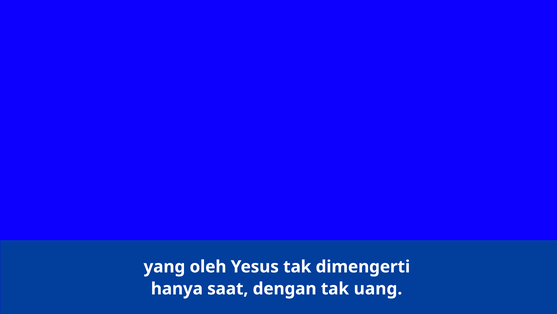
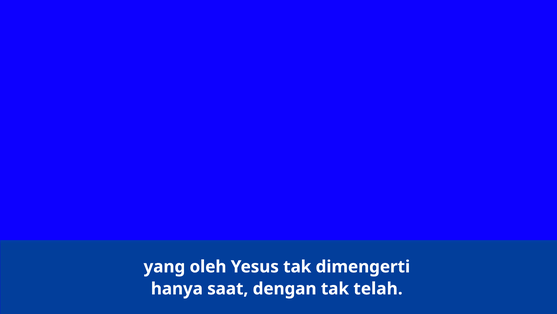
uang: uang -> telah
